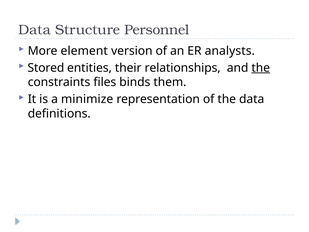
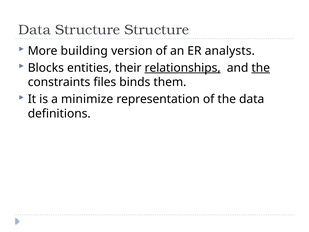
Structure Personnel: Personnel -> Structure
element: element -> building
Stored: Stored -> Blocks
relationships underline: none -> present
